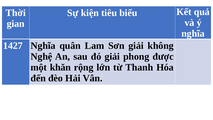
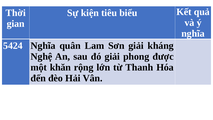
1427: 1427 -> 5424
không: không -> kháng
